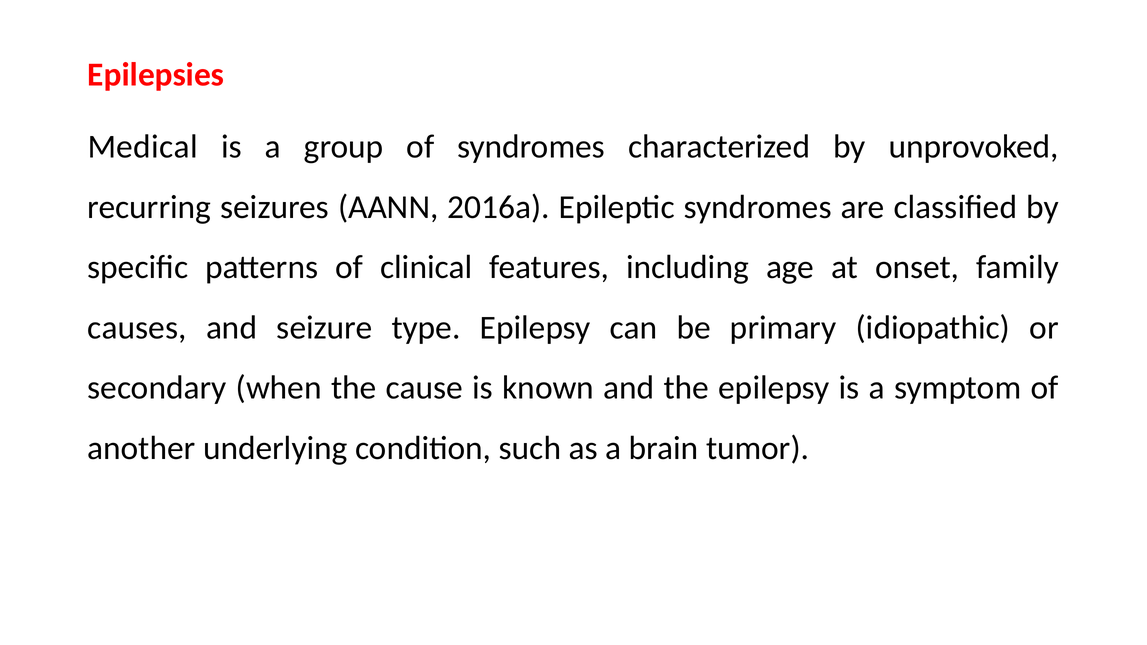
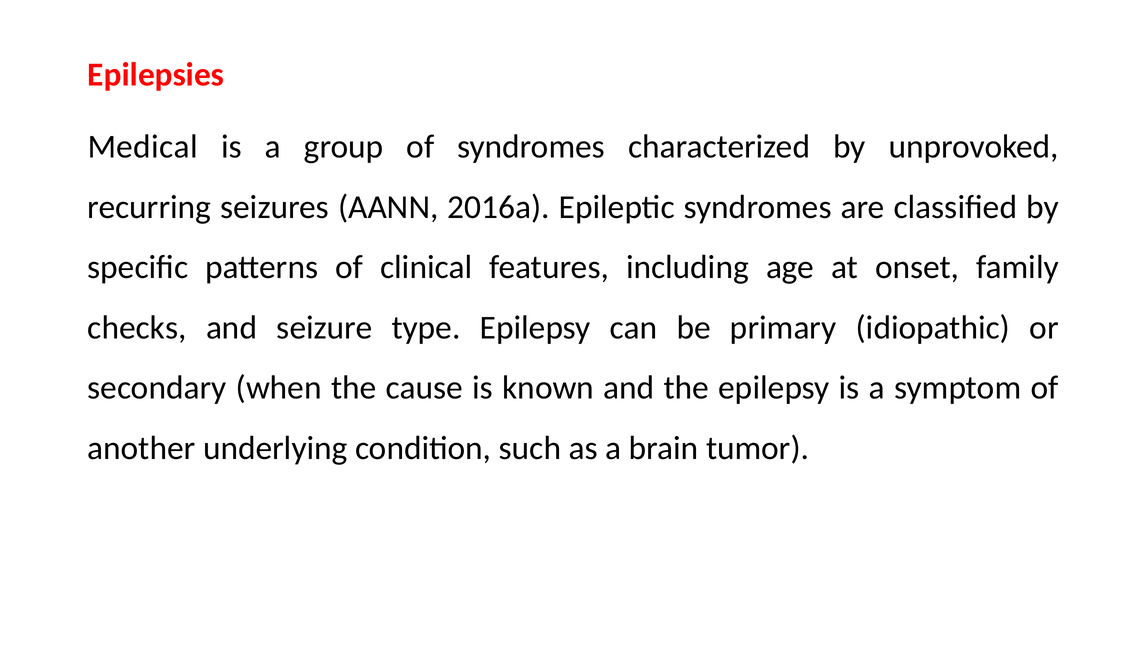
causes: causes -> checks
